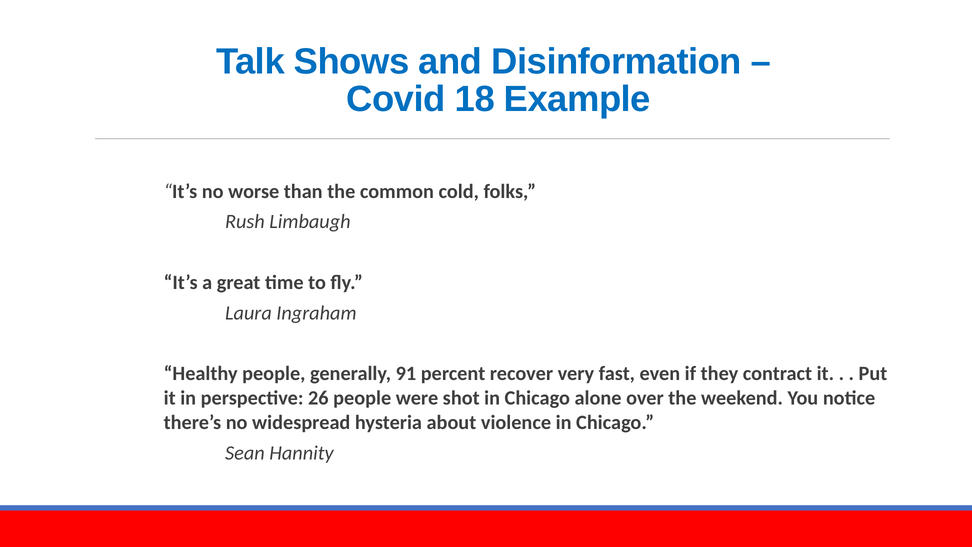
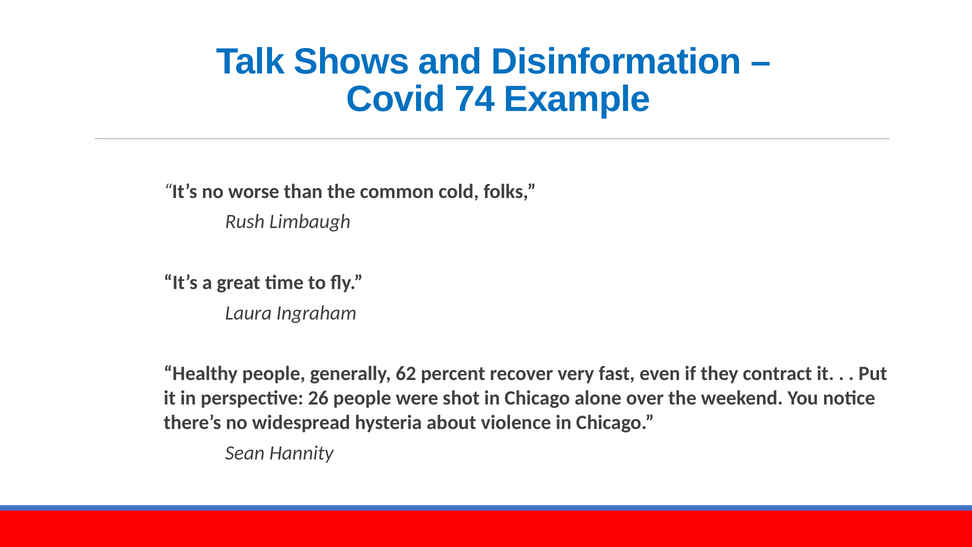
18: 18 -> 74
91: 91 -> 62
